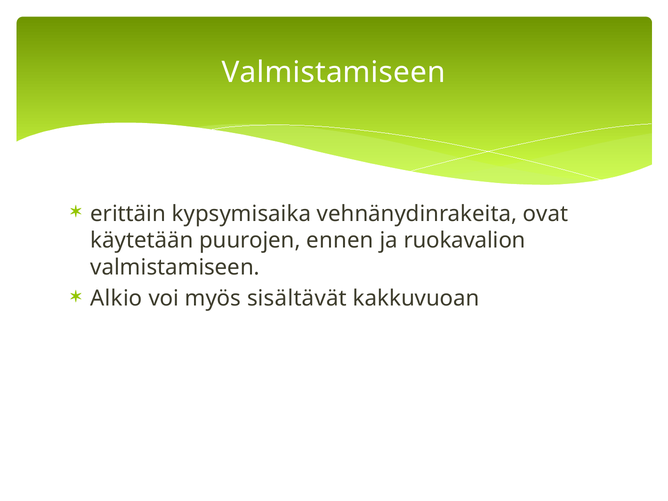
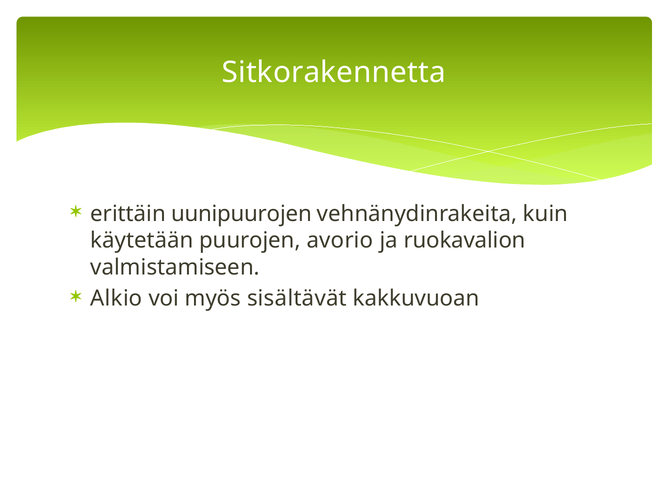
Valmistamiseen at (334, 73): Valmistamiseen -> Sitkorakennetta
kypsymisaika: kypsymisaika -> uunipuurojen
ovat: ovat -> kuin
ennen: ennen -> avorio
